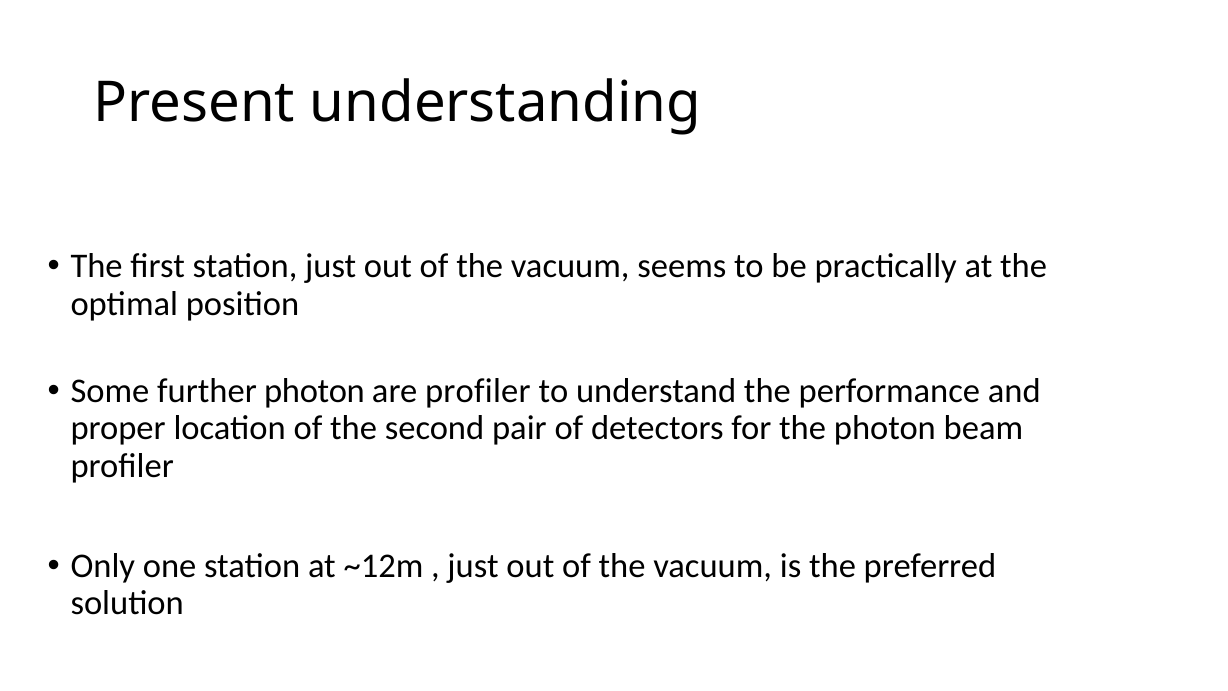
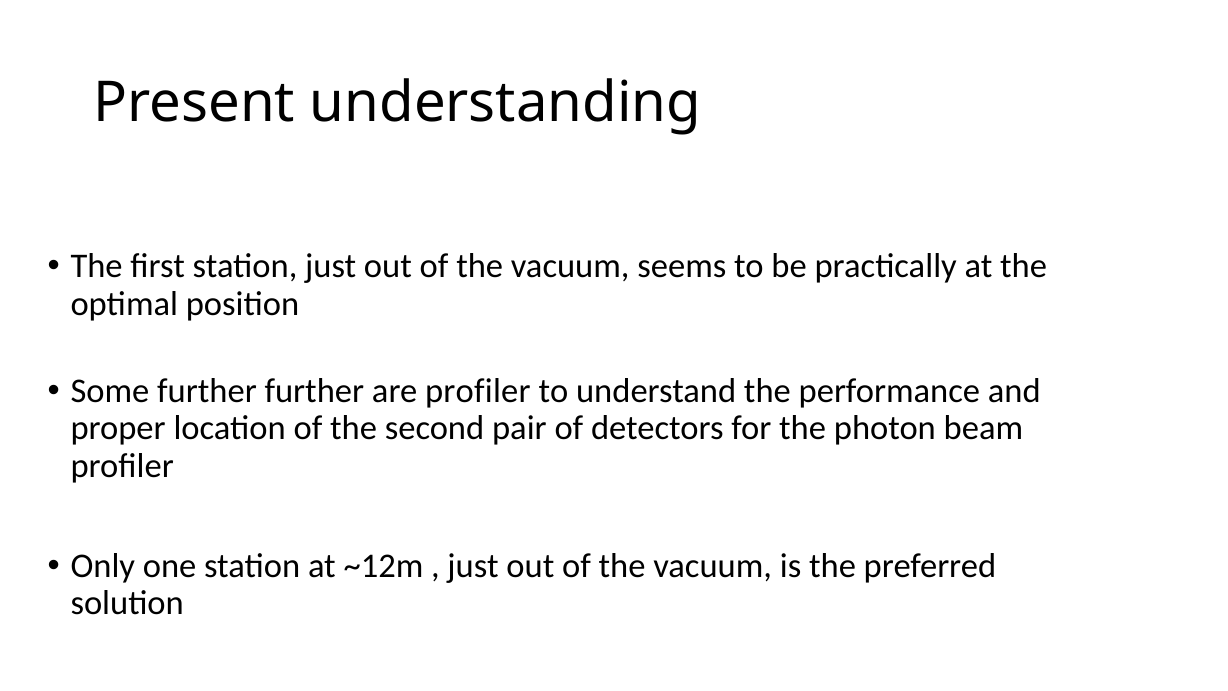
further photon: photon -> further
